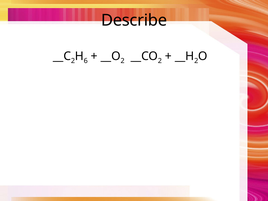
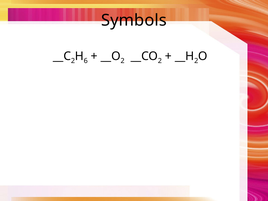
Describe: Describe -> Symbols
